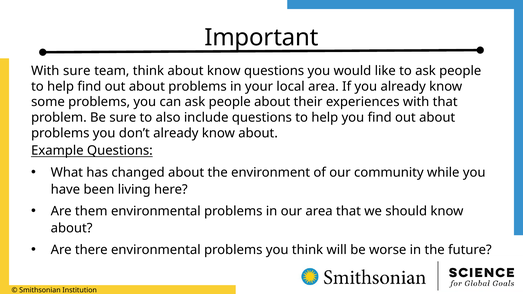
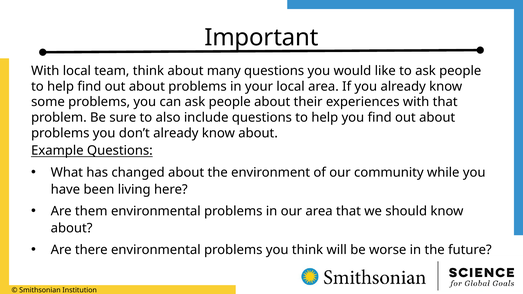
With sure: sure -> local
about know: know -> many
